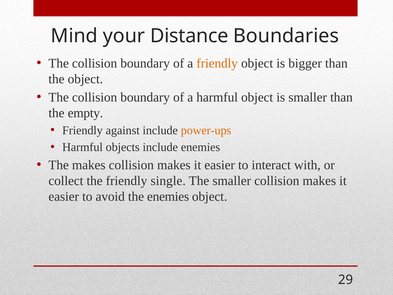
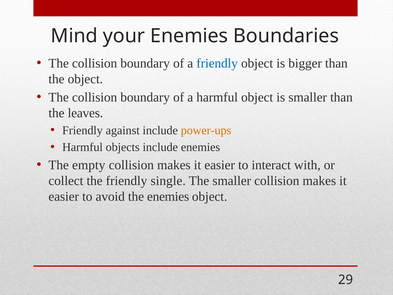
your Distance: Distance -> Enemies
friendly at (217, 63) colour: orange -> blue
empty: empty -> leaves
The makes: makes -> empty
